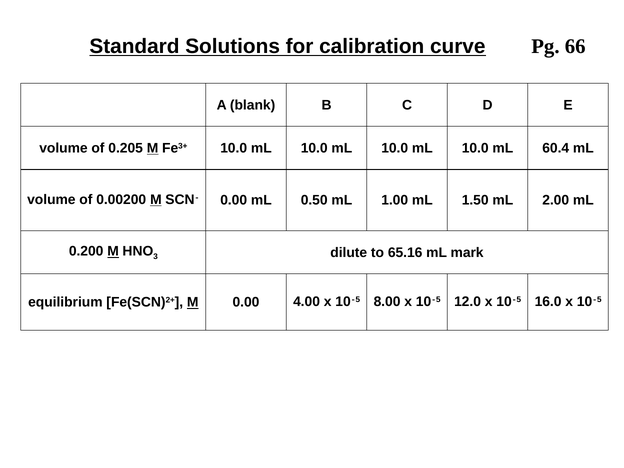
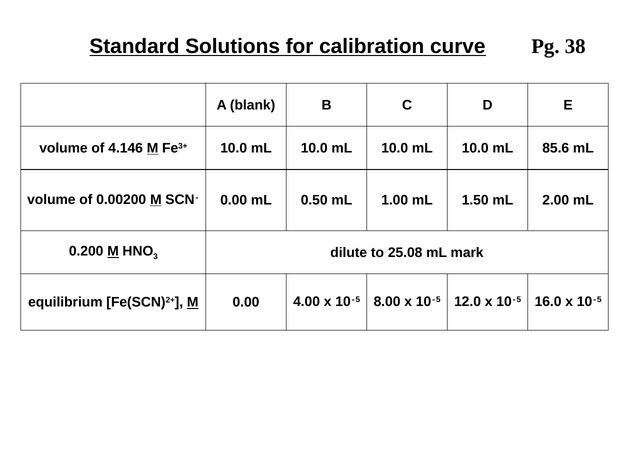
66: 66 -> 38
0.205: 0.205 -> 4.146
60.4: 60.4 -> 85.6
65.16: 65.16 -> 25.08
